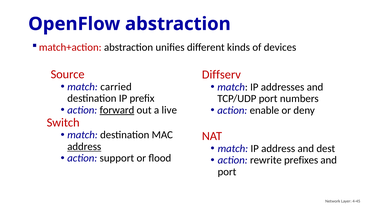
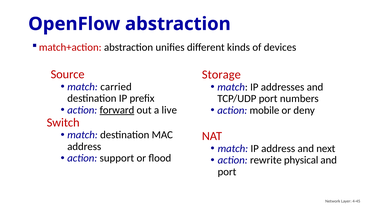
Diffserv: Diffserv -> Storage
enable: enable -> mobile
address at (84, 147) underline: present -> none
dest: dest -> next
prefixes: prefixes -> physical
